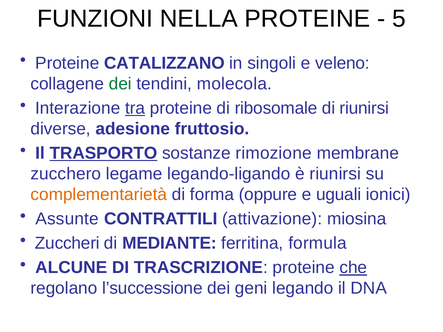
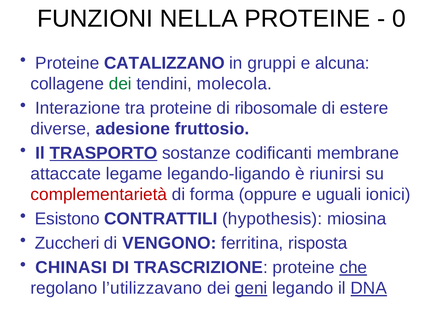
5: 5 -> 0
singoli: singoli -> gruppi
veleno: veleno -> alcuna
tra underline: present -> none
di riunirsi: riunirsi -> estere
rimozione: rimozione -> codificanti
zucchero: zucchero -> attaccate
complementarietà colour: orange -> red
Assunte: Assunte -> Esistono
attivazione: attivazione -> hypothesis
MEDIANTE: MEDIANTE -> VENGONO
formula: formula -> risposta
ALCUNE: ALCUNE -> CHINASI
l’successione: l’successione -> l’utilizzavano
geni underline: none -> present
DNA underline: none -> present
